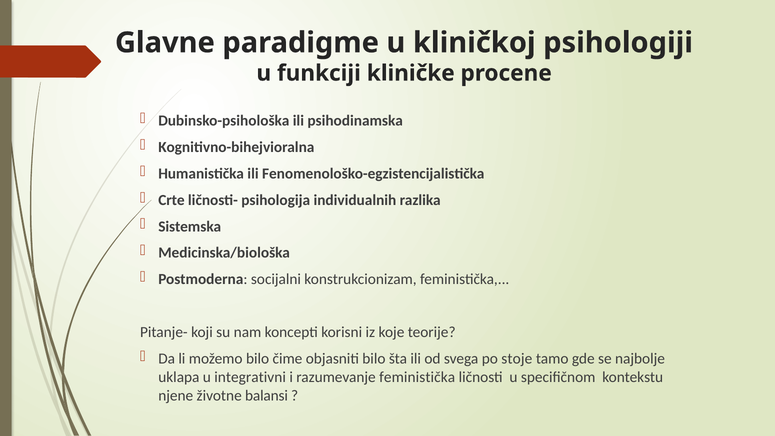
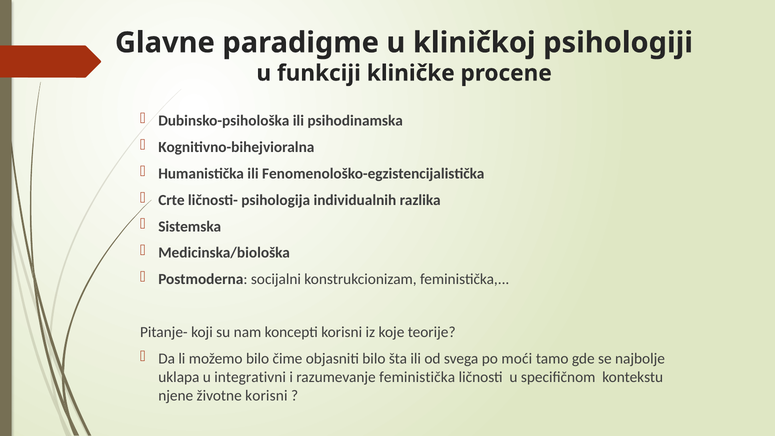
stoje: stoje -> moći
životne balansi: balansi -> korisni
